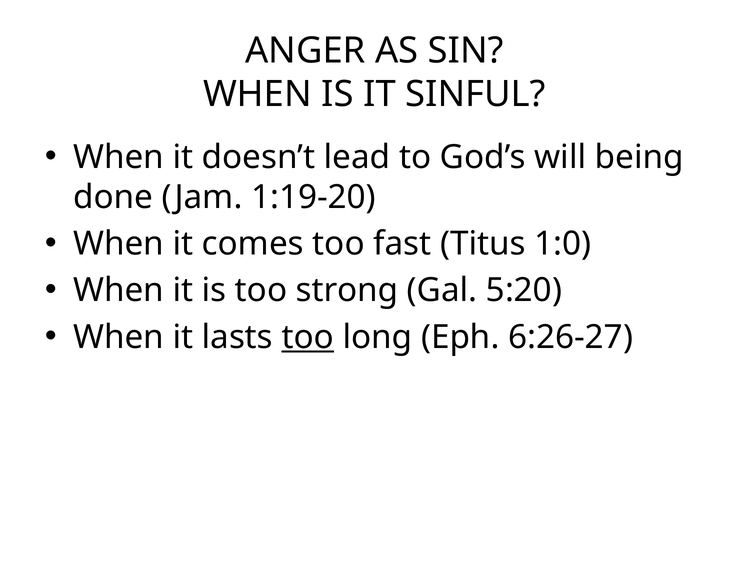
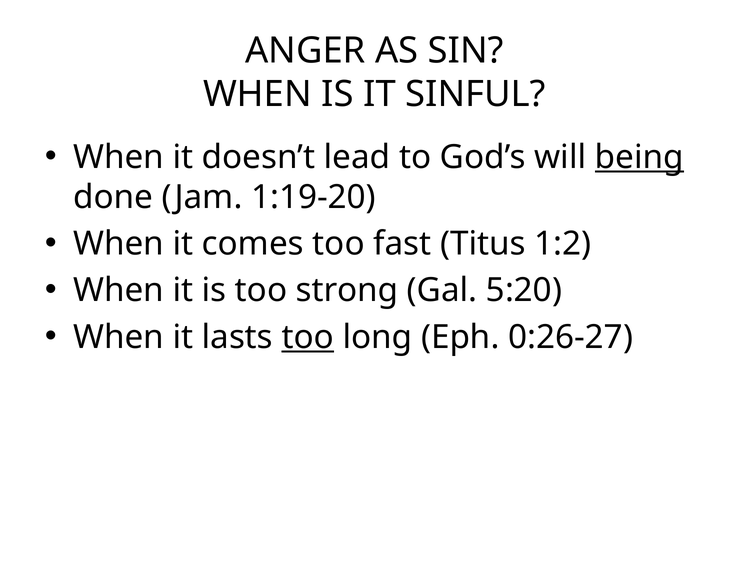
being underline: none -> present
1:0: 1:0 -> 1:2
6:26-27: 6:26-27 -> 0:26-27
